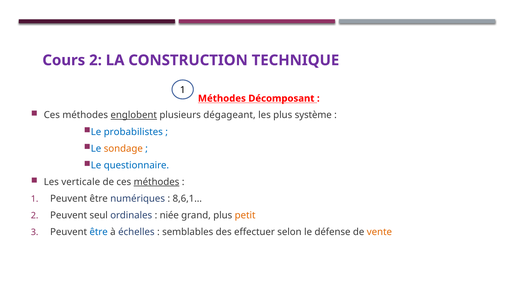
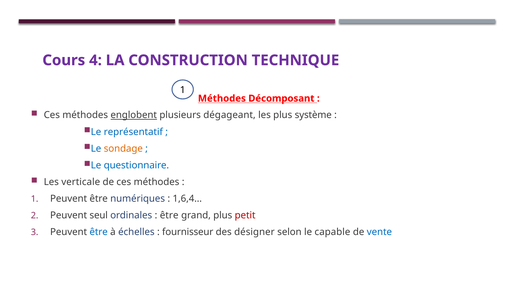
Cours 2: 2 -> 4
probabilistes: probabilistes -> représentatif
méthodes at (157, 182) underline: present -> none
8,6,1…: 8,6,1… -> 1,6,4…
niée at (169, 215): niée -> être
petit colour: orange -> red
semblables: semblables -> fournisseur
effectuer: effectuer -> désigner
défense: défense -> capable
vente colour: orange -> blue
